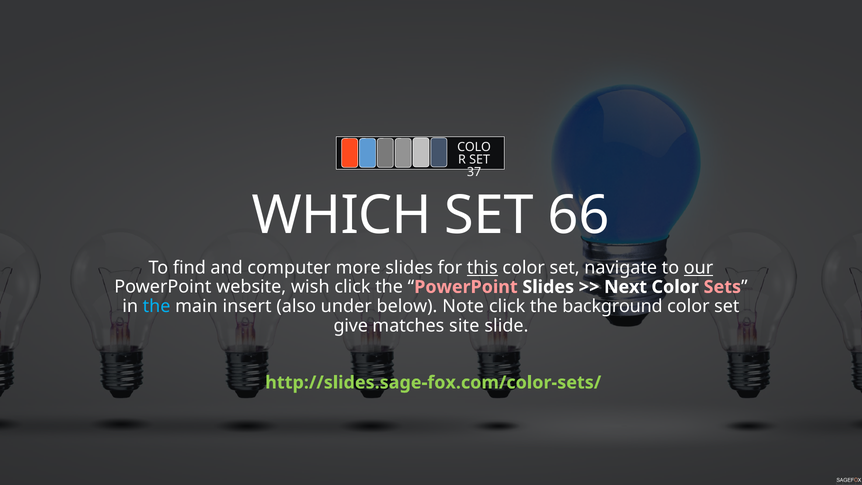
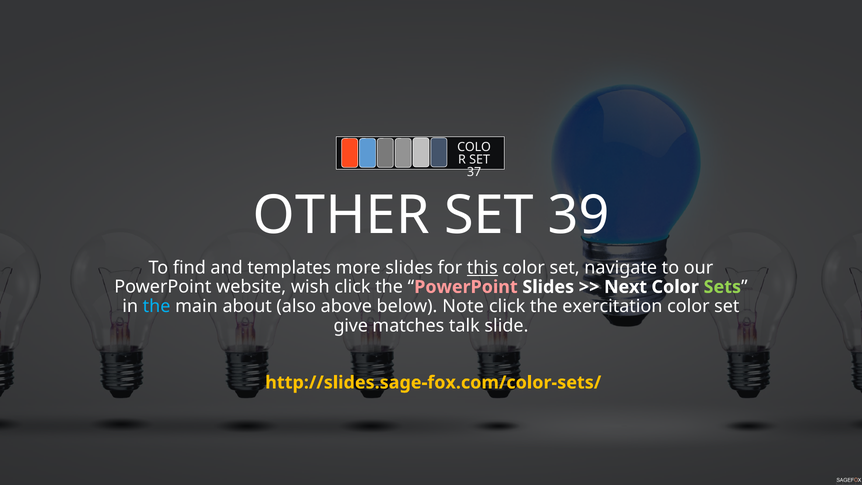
WHICH: WHICH -> OTHER
66: 66 -> 39
computer: computer -> templates
our underline: present -> none
Sets colour: pink -> light green
insert: insert -> about
under: under -> above
background: background -> exercitation
site: site -> talk
http://slides.sage-fox.com/color-sets/ colour: light green -> yellow
